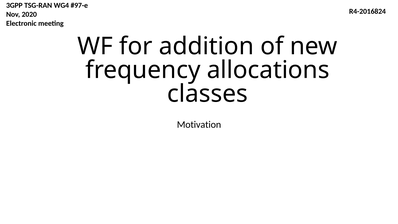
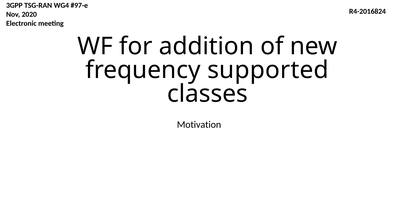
allocations: allocations -> supported
